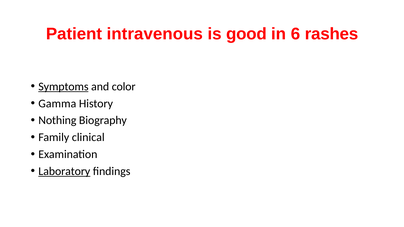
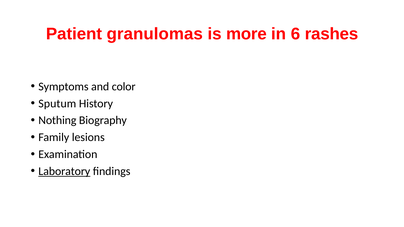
intravenous: intravenous -> granulomas
good: good -> more
Symptoms underline: present -> none
Gamma: Gamma -> Sputum
clinical: clinical -> lesions
